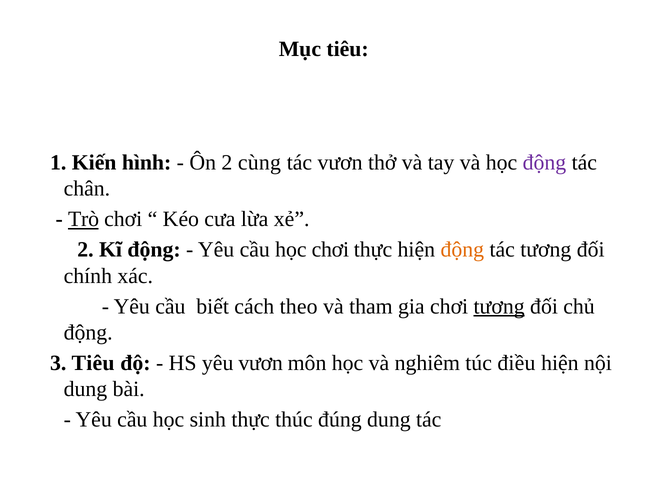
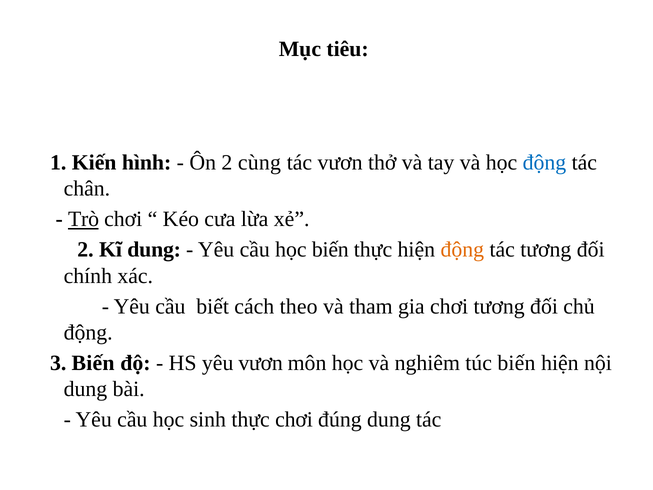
động at (544, 163) colour: purple -> blue
Kĩ động: động -> dung
học chơi: chơi -> biến
tương at (499, 306) underline: present -> none
3 Tiêu: Tiêu -> Biến
túc điều: điều -> biến
thực thúc: thúc -> chơi
